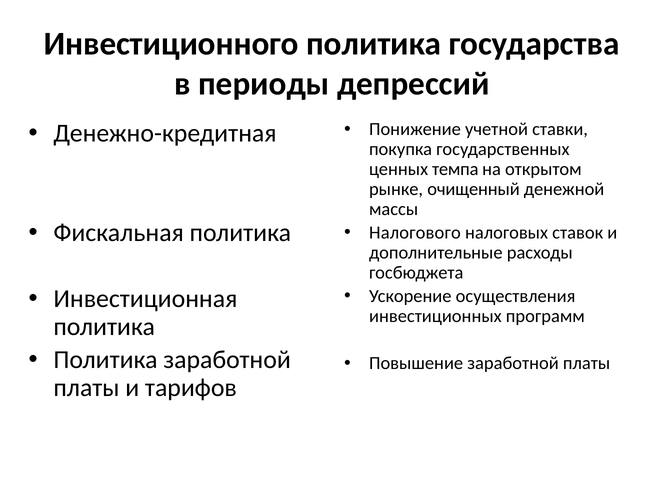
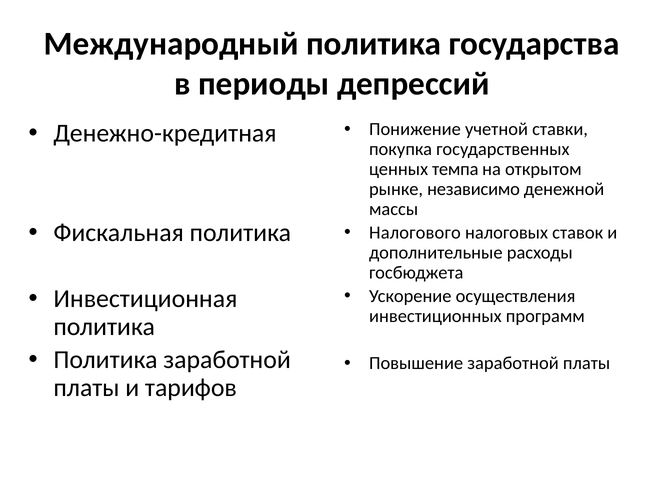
Инвестиционного: Инвестиционного -> Международный
очищенный: очищенный -> независимо
